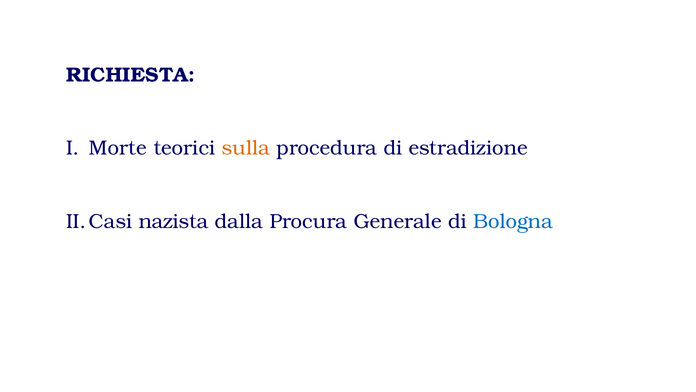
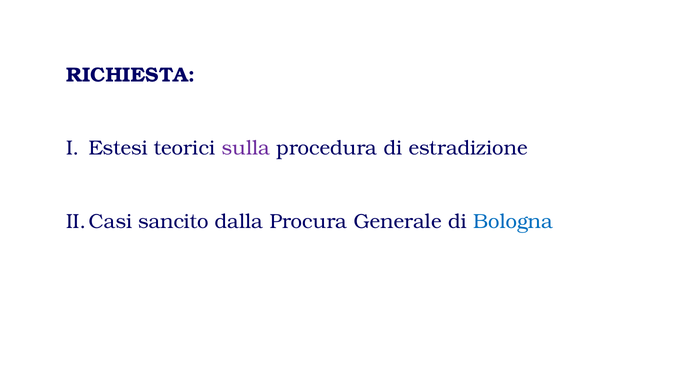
Morte: Morte -> Estesi
sulla colour: orange -> purple
nazista: nazista -> sancito
